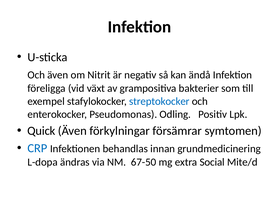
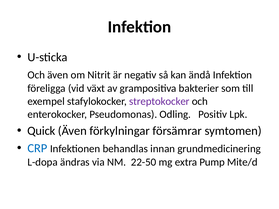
streptokocker colour: blue -> purple
67-50: 67-50 -> 22-50
Social: Social -> Pump
